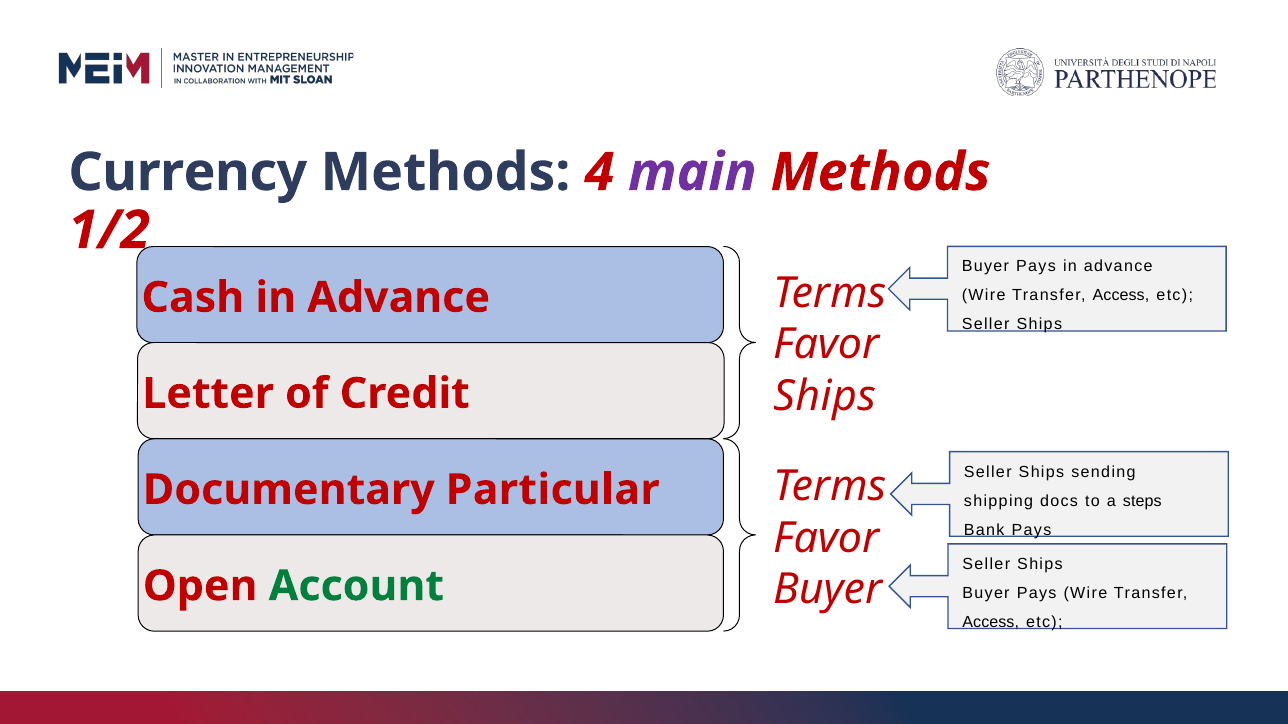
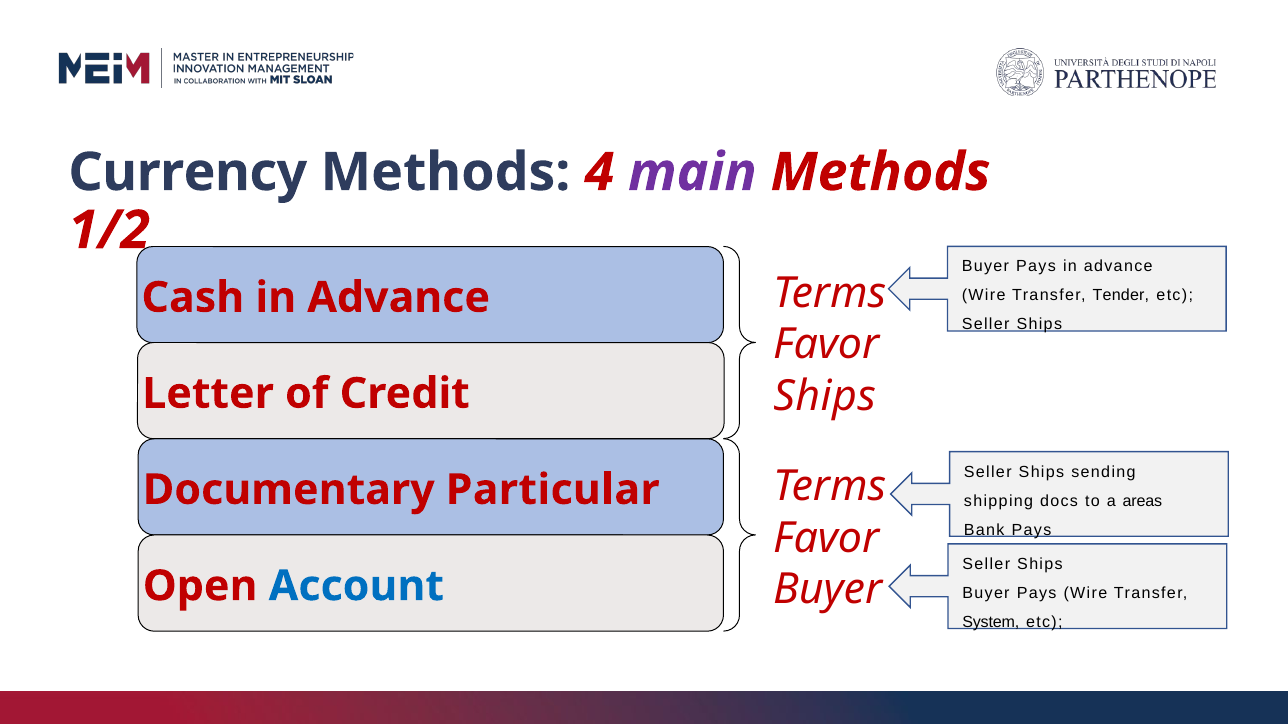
Access at (1121, 296): Access -> Tender
steps: steps -> areas
Account colour: green -> blue
Access at (991, 622): Access -> System
